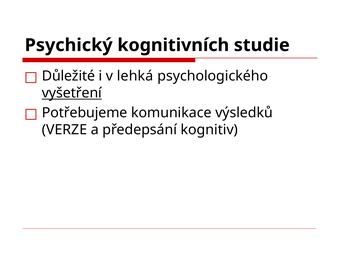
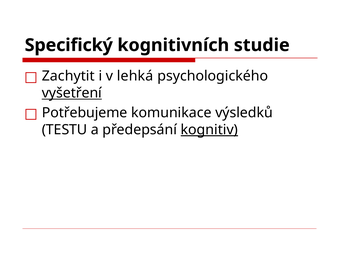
Psychický: Psychický -> Specifický
Důležité: Důležité -> Zachytit
VERZE: VERZE -> TESTU
kognitiv underline: none -> present
